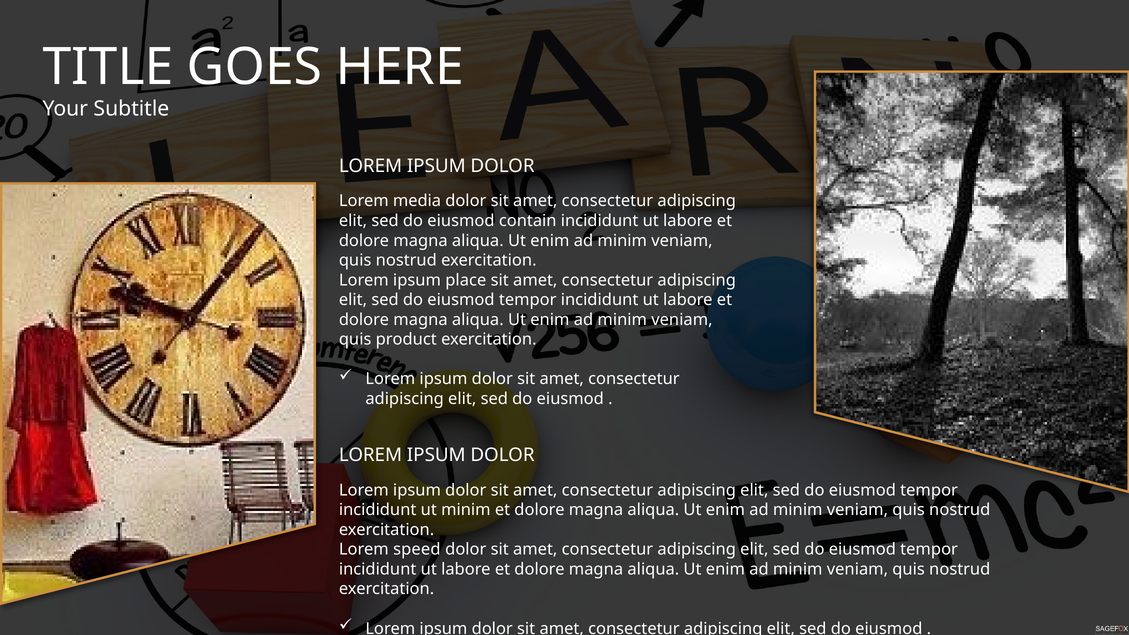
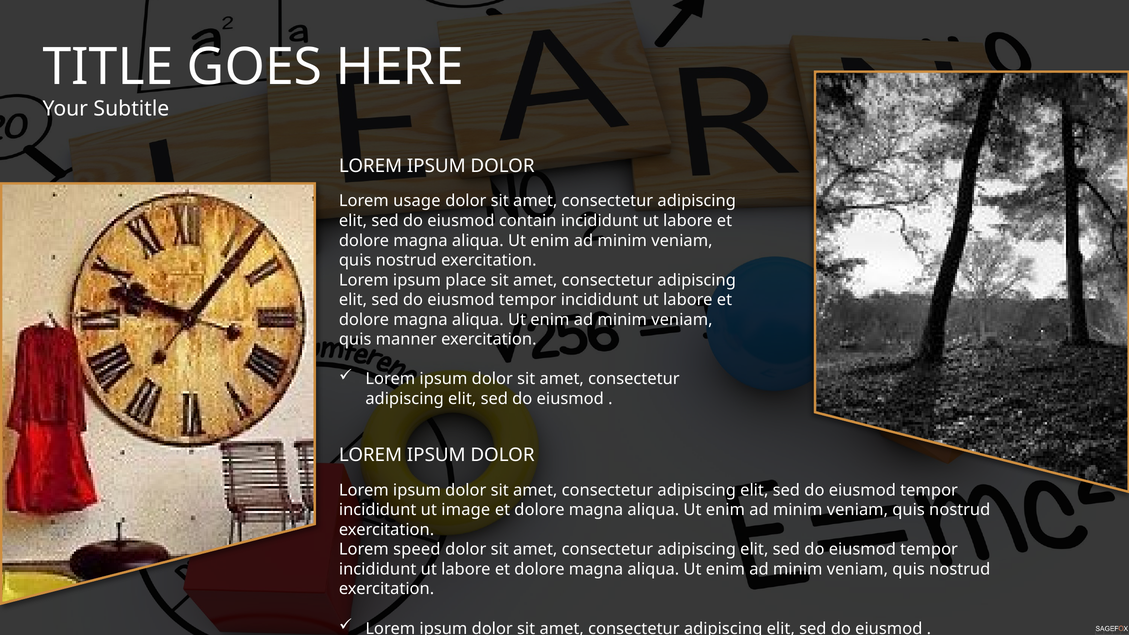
media: media -> usage
product: product -> manner
ut minim: minim -> image
